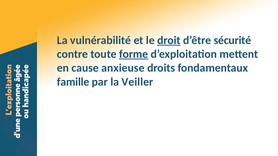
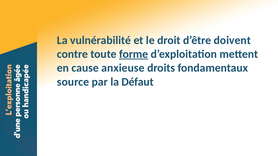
droit underline: present -> none
sécurité: sécurité -> doivent
famille: famille -> source
Veiller: Veiller -> Défaut
